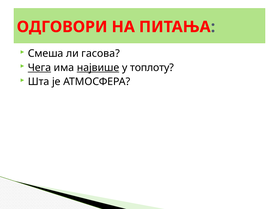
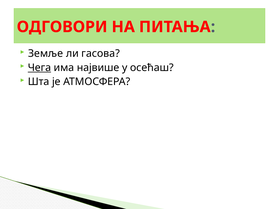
Смеша: Смеша -> Земље
највише underline: present -> none
топлоту: топлоту -> осећаш
